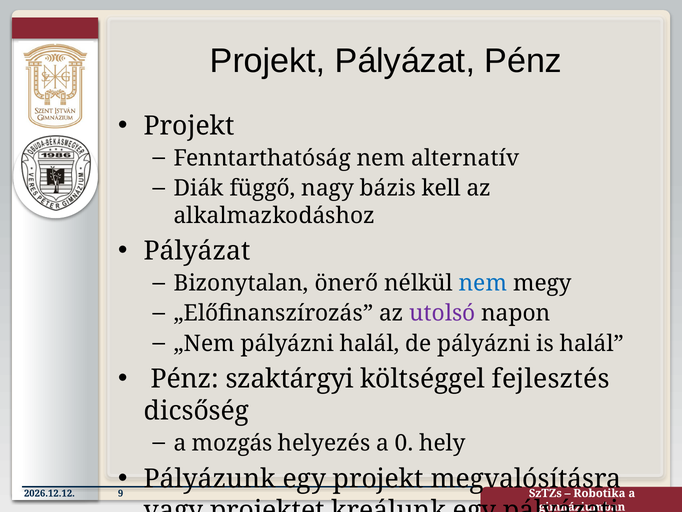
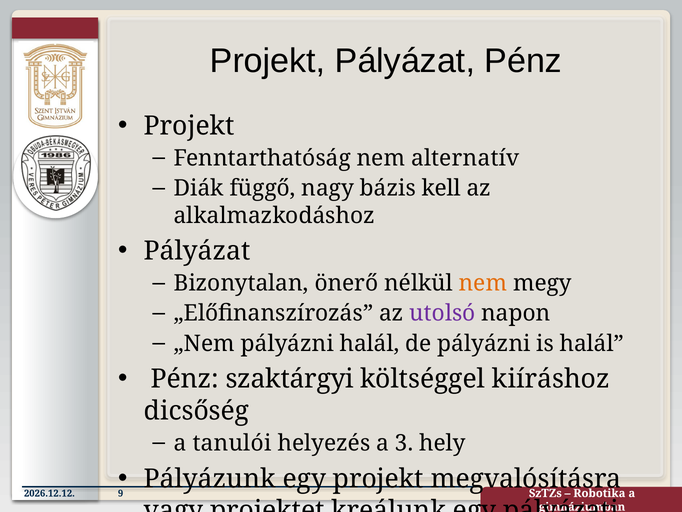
nem at (483, 283) colour: blue -> orange
költséggel fejlesztés: fejlesztés -> kiíráshoz
mozgás: mozgás -> tanulói
0: 0 -> 3
